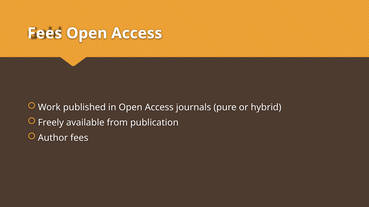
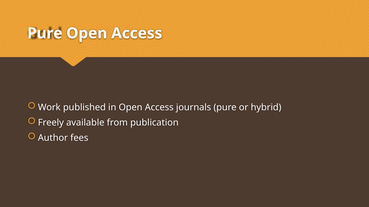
Fees at (45, 33): Fees -> Pure
